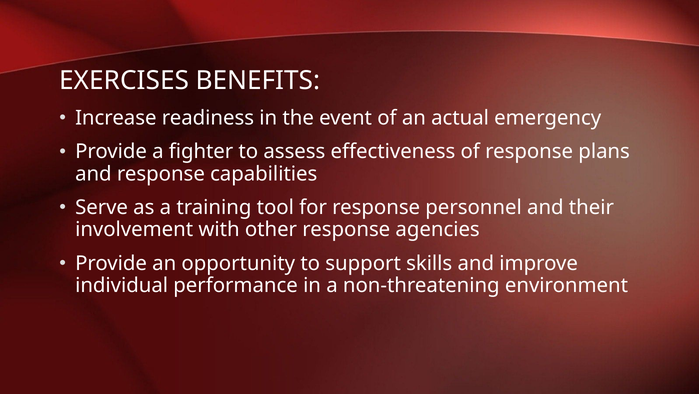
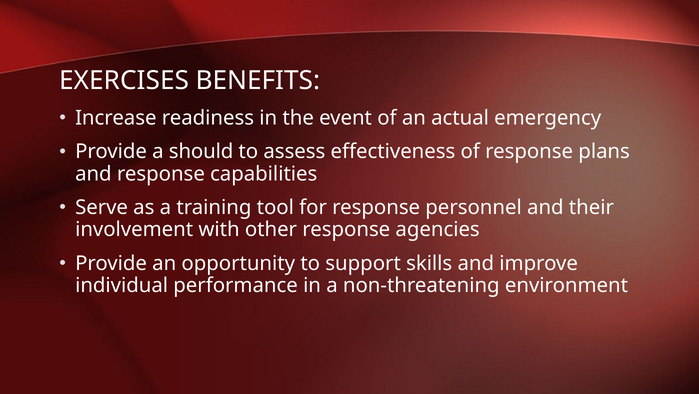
fighter: fighter -> should
